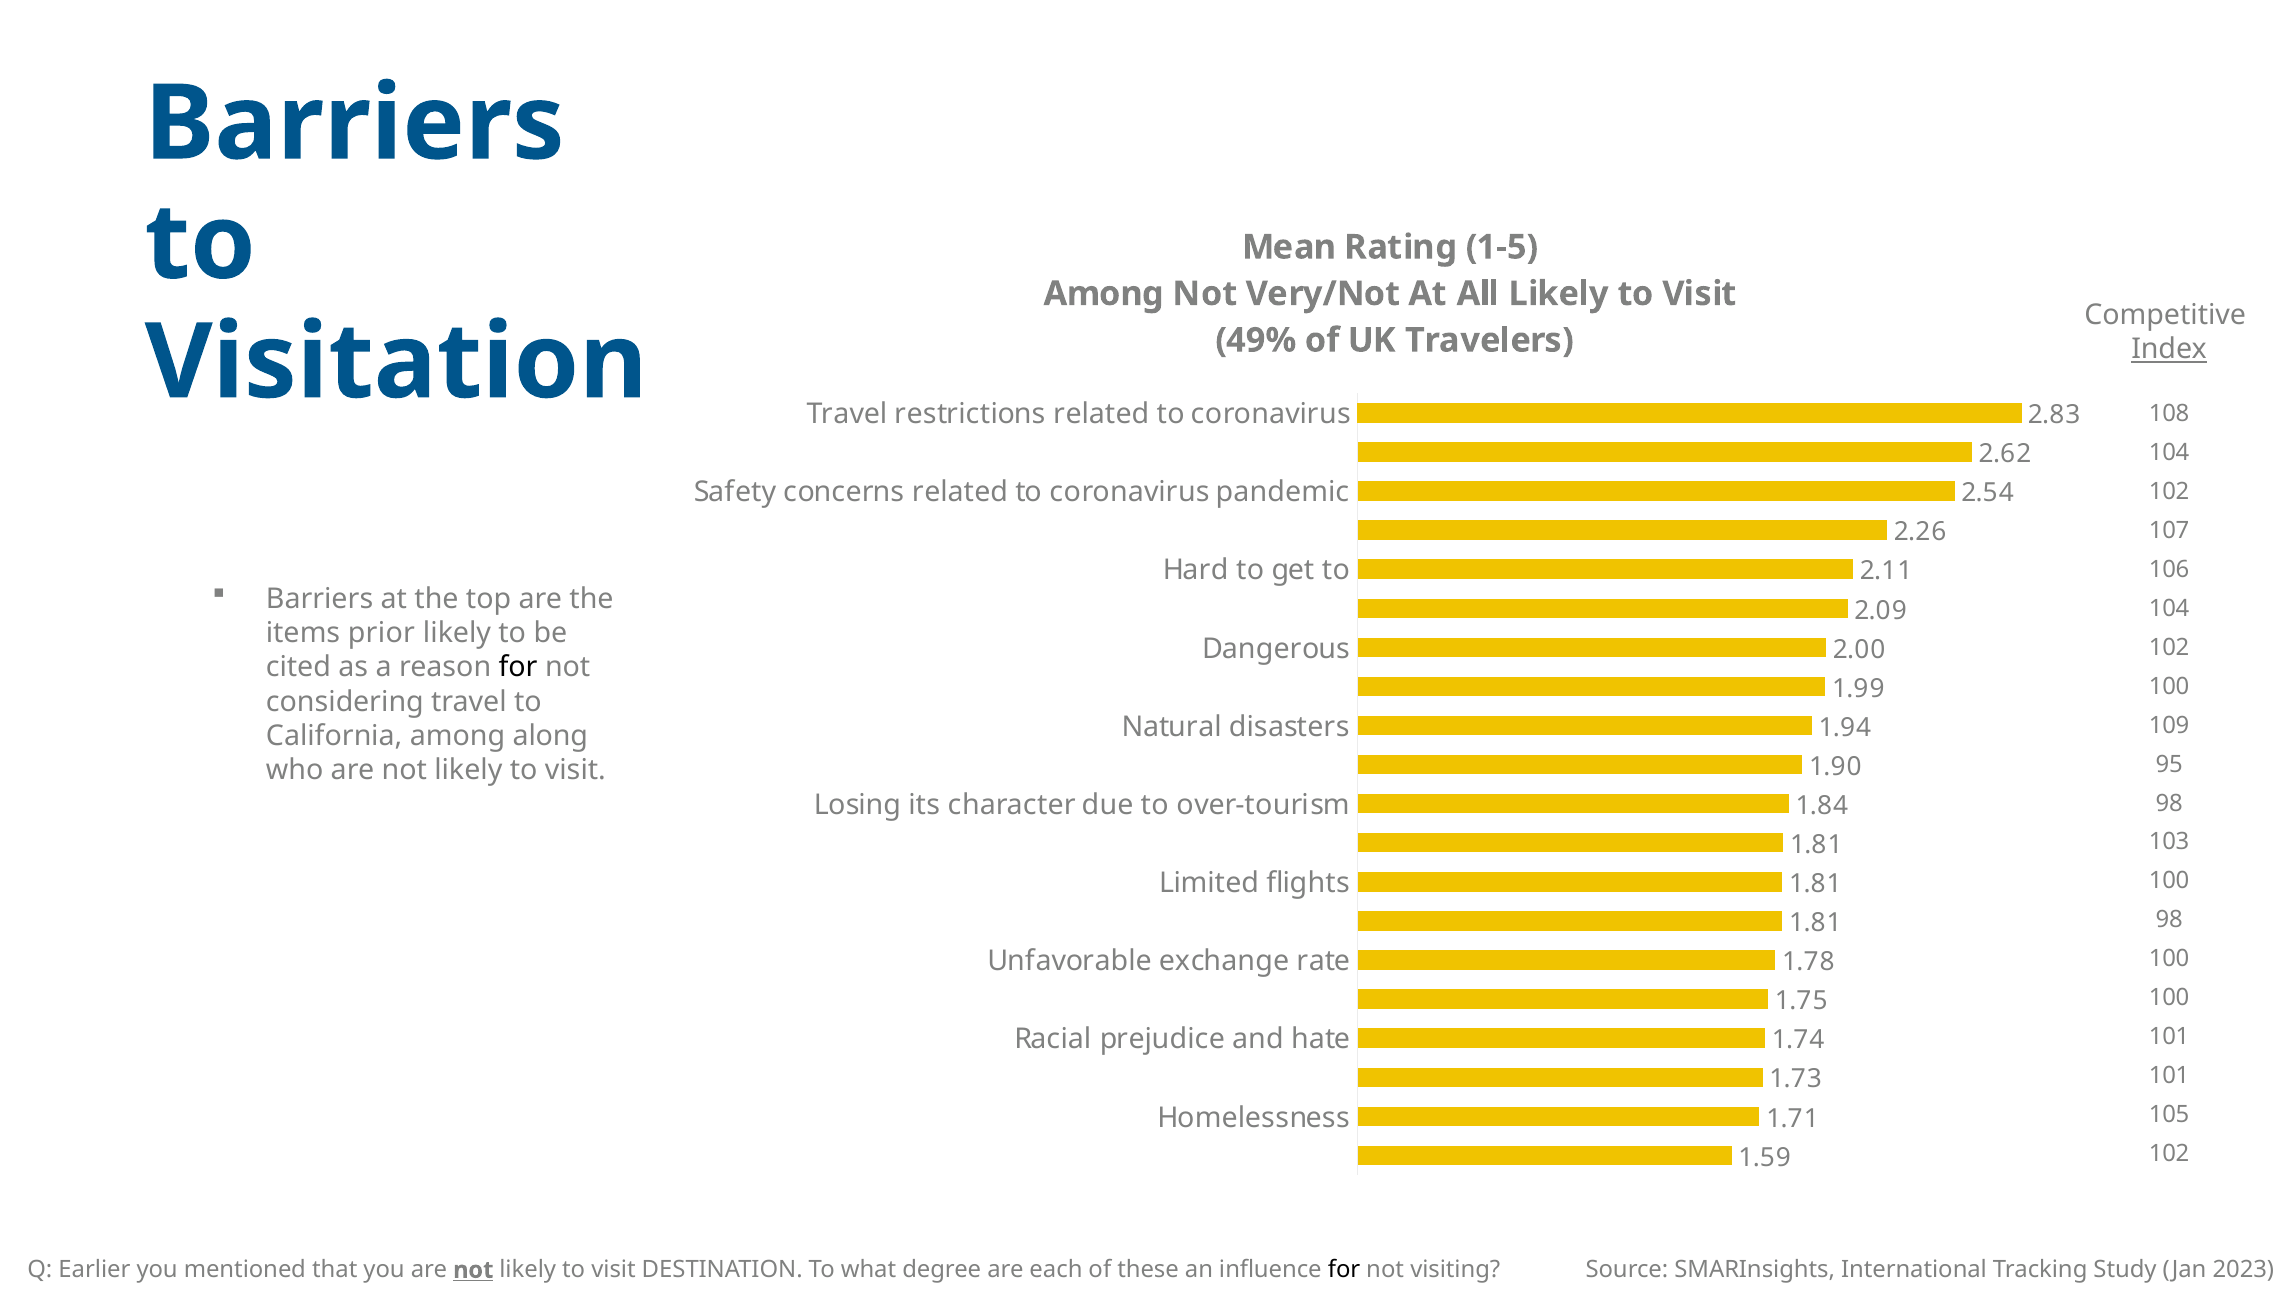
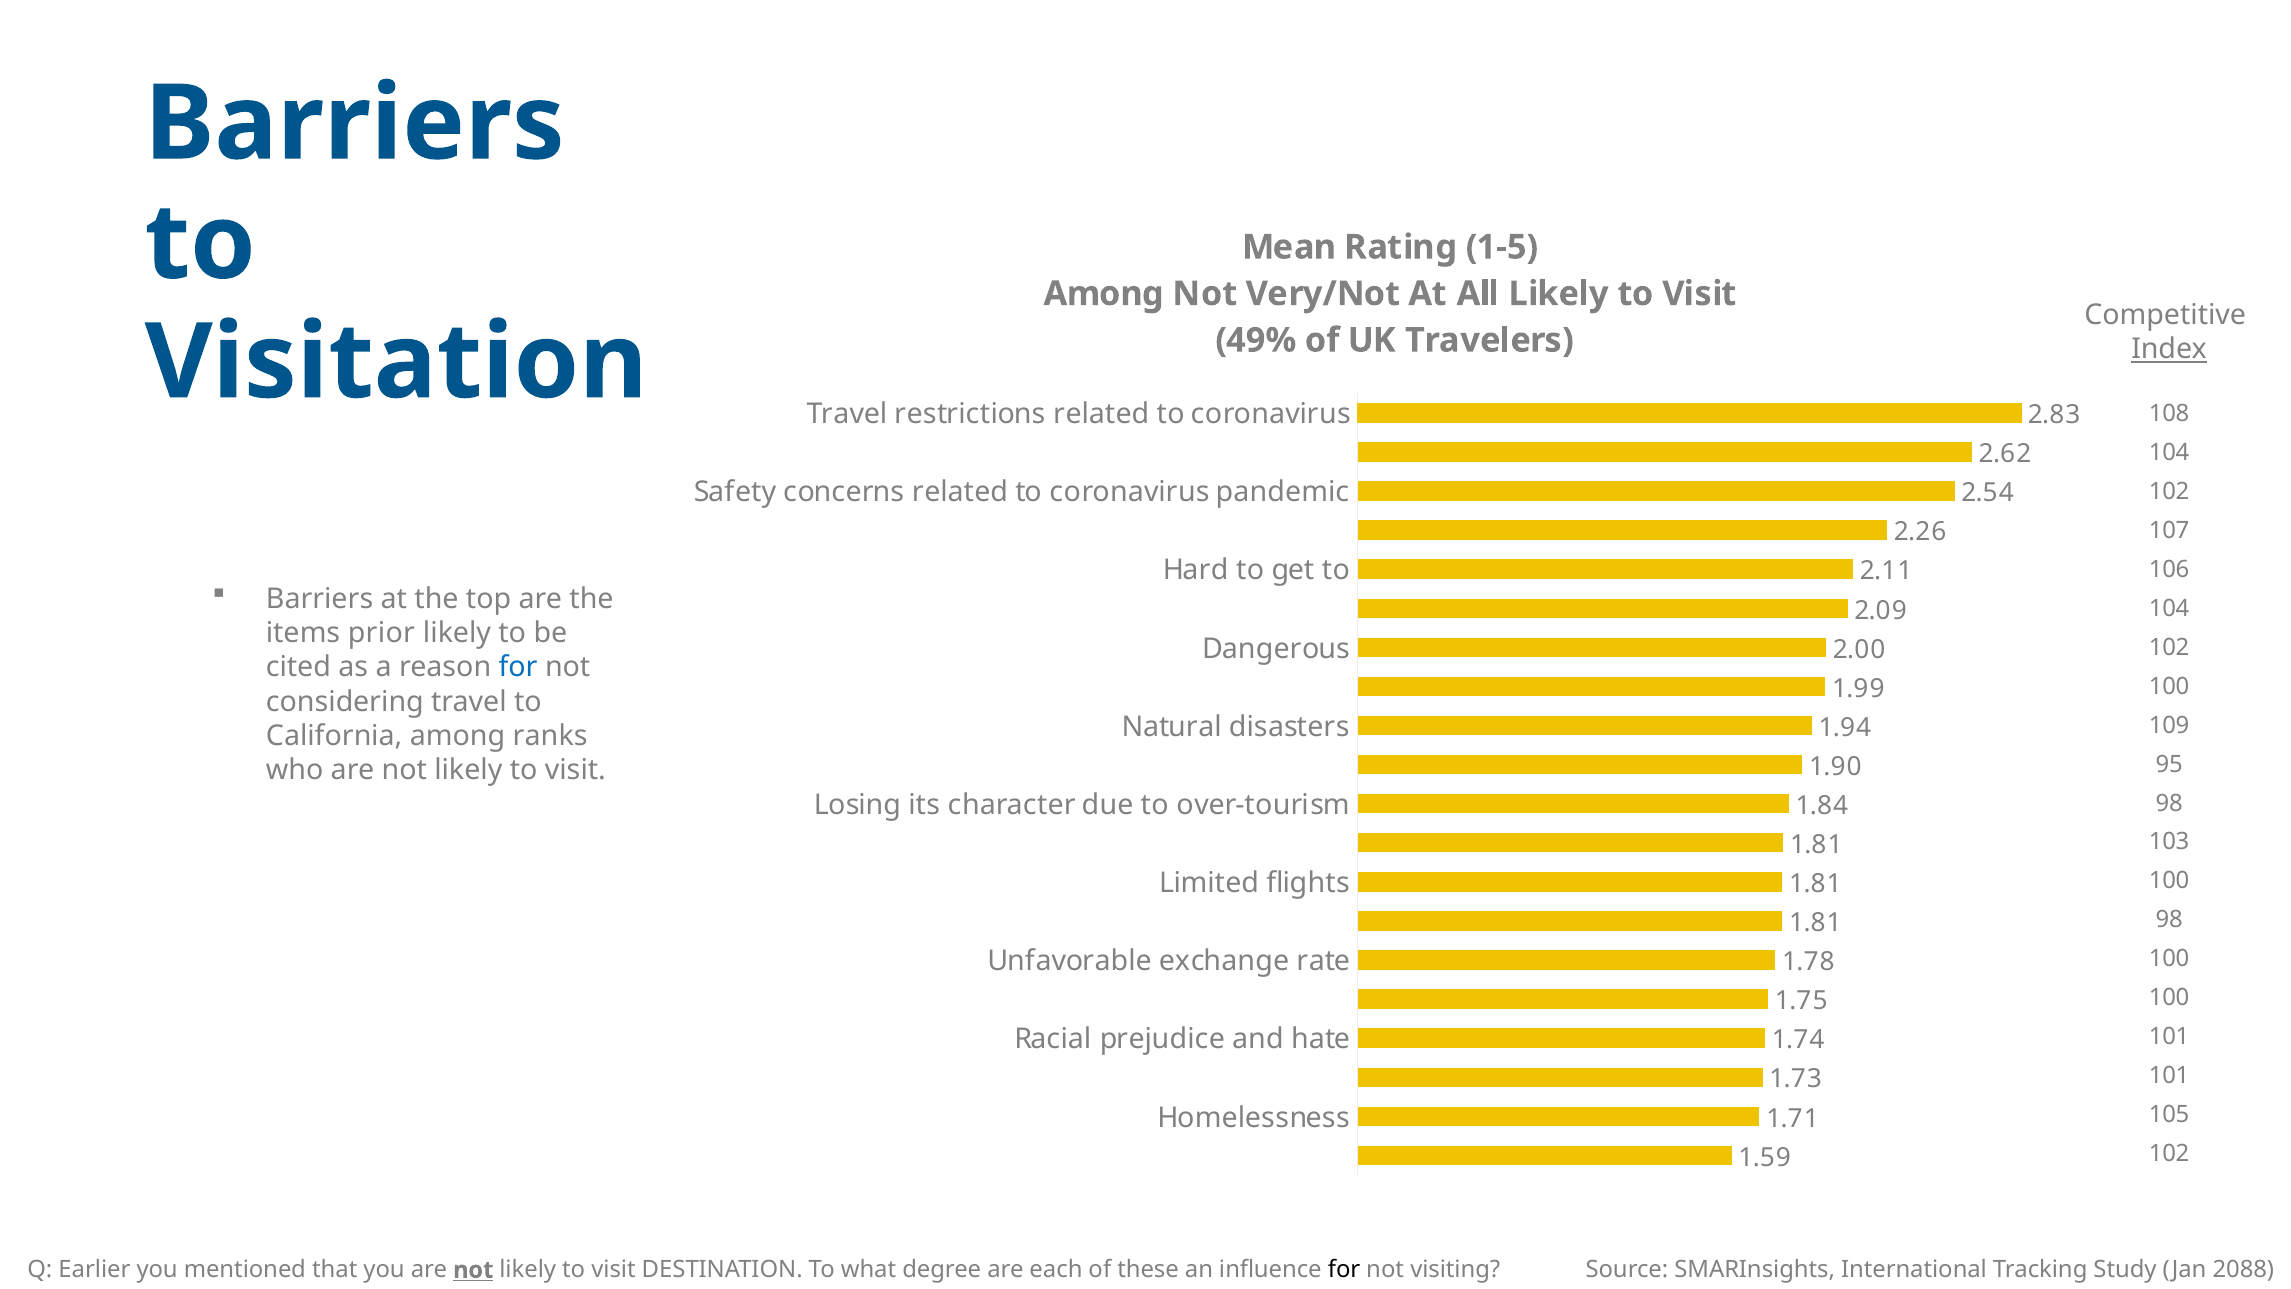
for at (518, 667) colour: black -> blue
along: along -> ranks
2023: 2023 -> 2088
